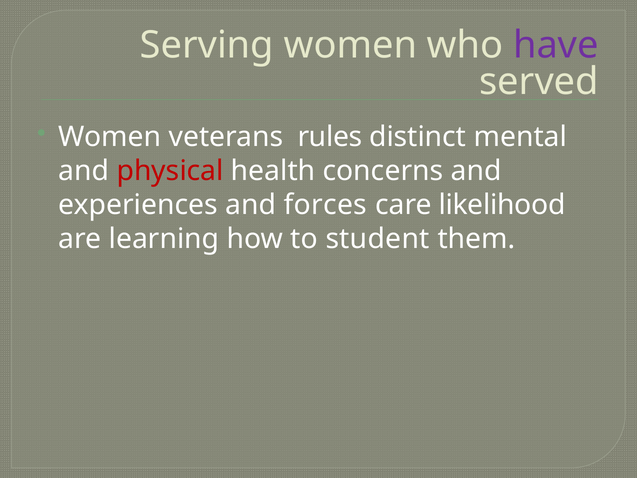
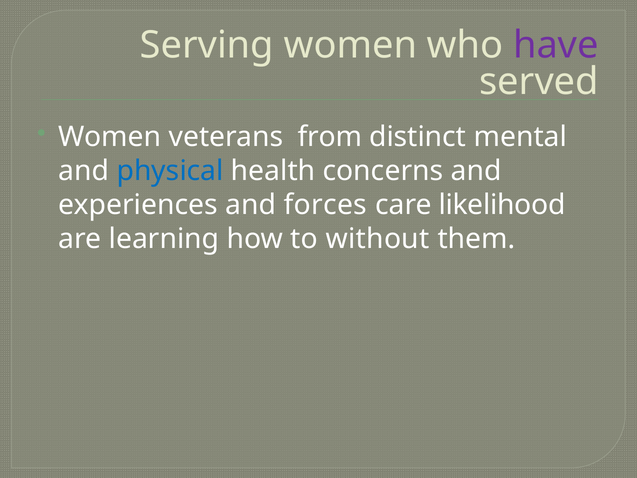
rules: rules -> from
physical colour: red -> blue
student: student -> without
